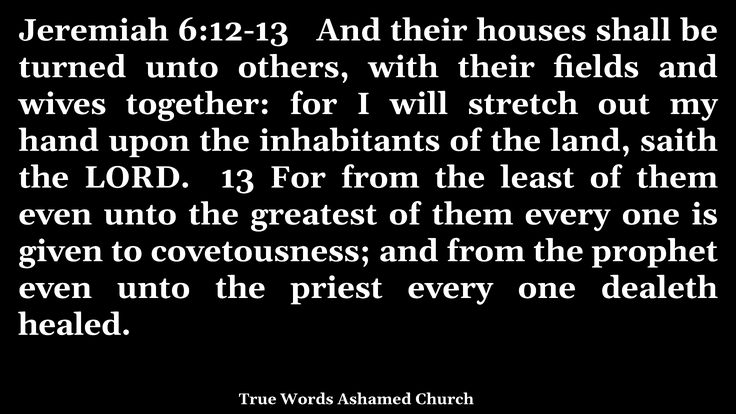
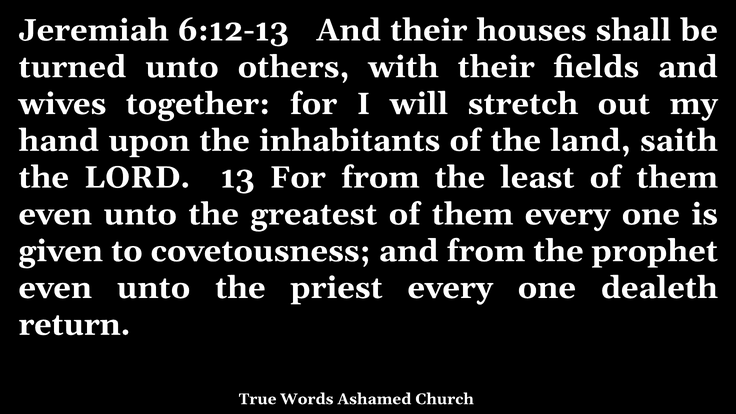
healed: healed -> return
